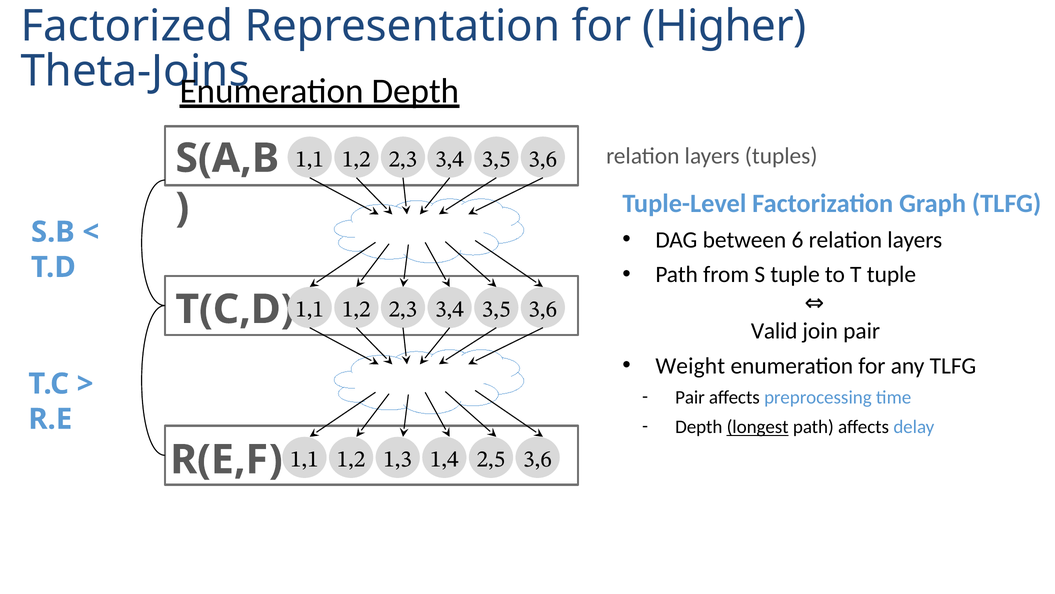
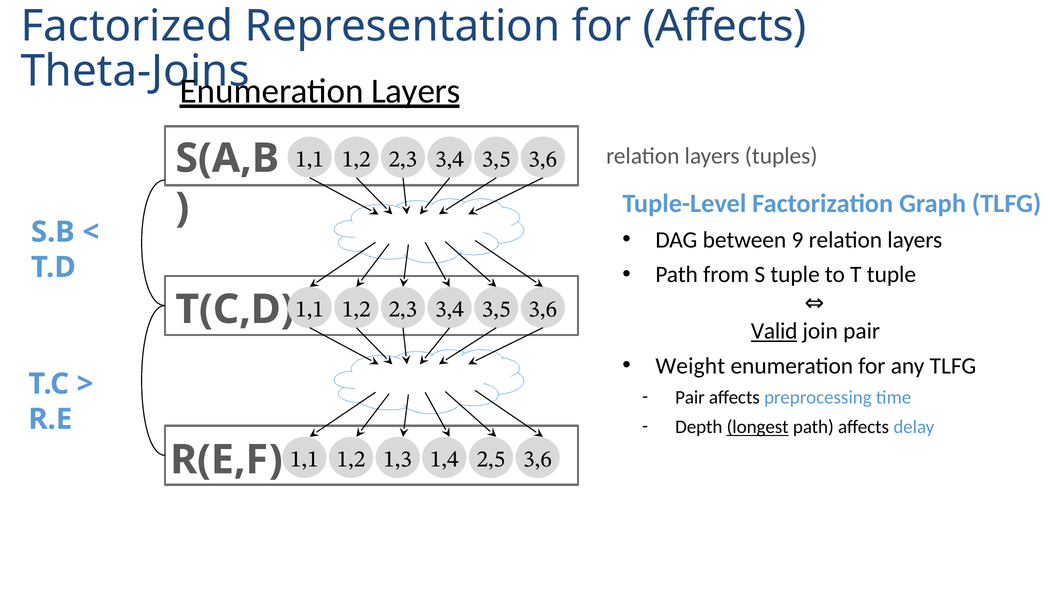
for Higher: Higher -> Affects
Enumeration Depth: Depth -> Layers
6: 6 -> 9
Valid underline: none -> present
